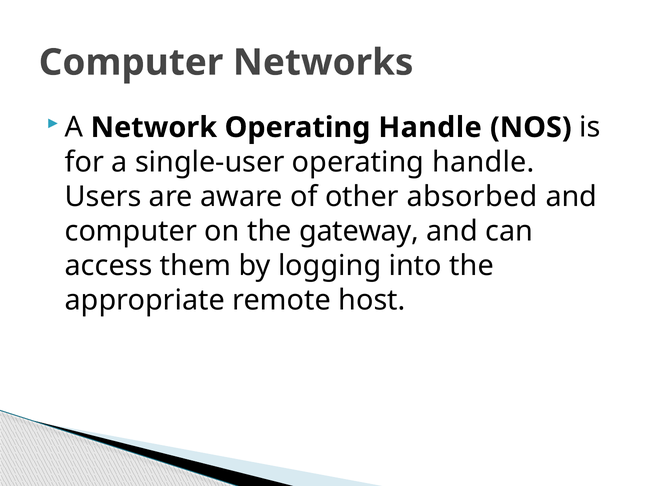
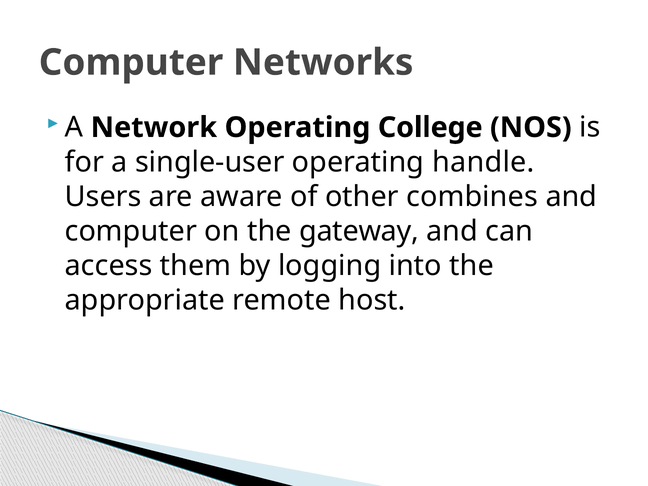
Network Operating Handle: Handle -> College
absorbed: absorbed -> combines
